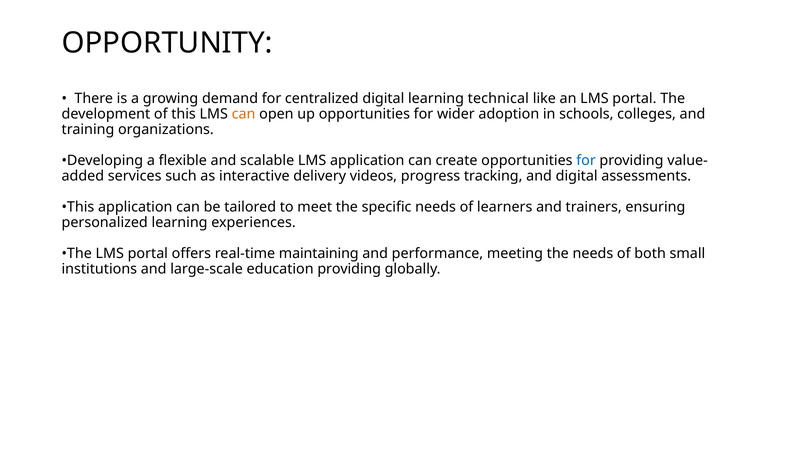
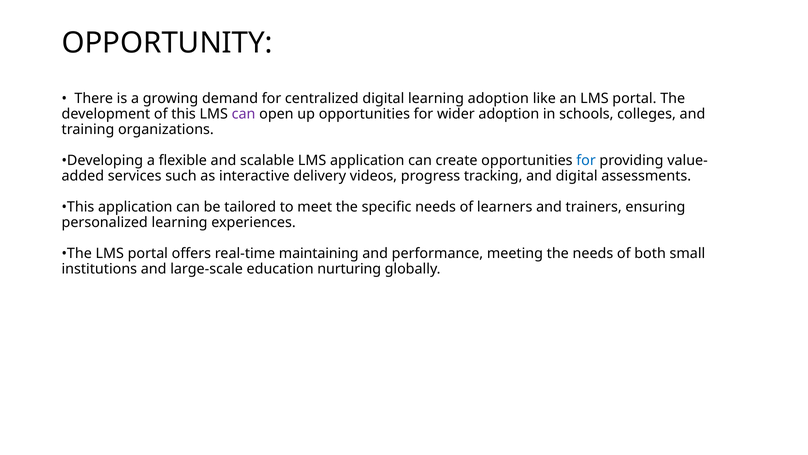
learning technical: technical -> adoption
can at (244, 114) colour: orange -> purple
education providing: providing -> nurturing
